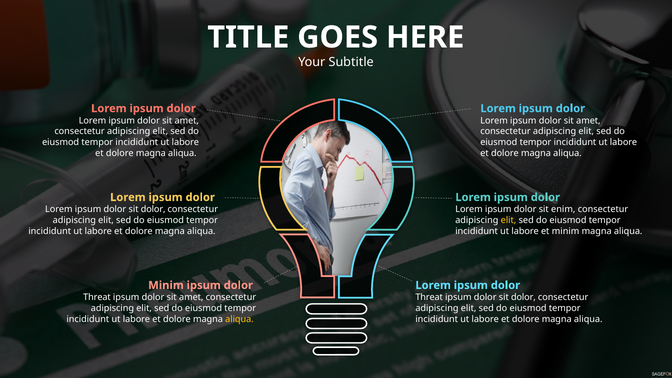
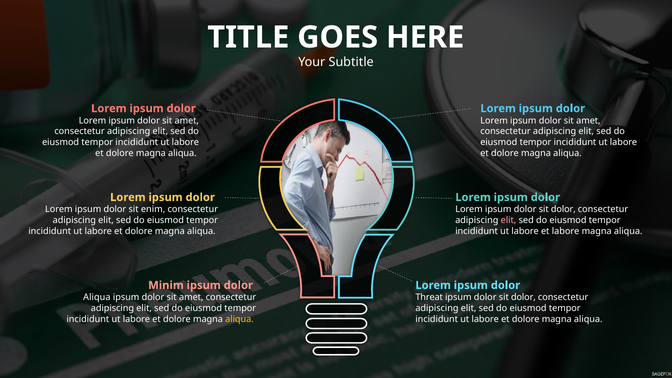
dolor at (153, 209): dolor -> enim
enim at (563, 209): enim -> dolor
elit at (509, 220) colour: yellow -> pink
et minim: minim -> labore
Threat at (97, 297): Threat -> Aliqua
